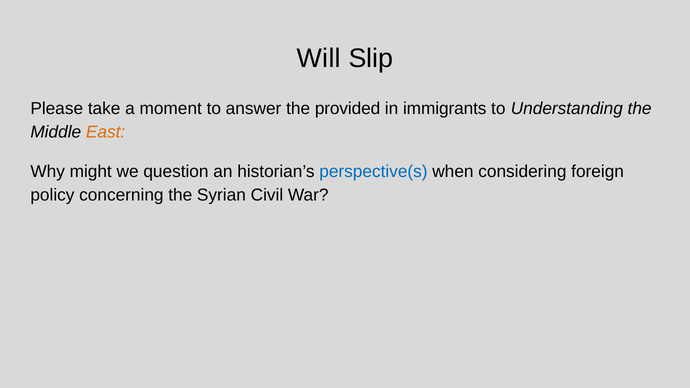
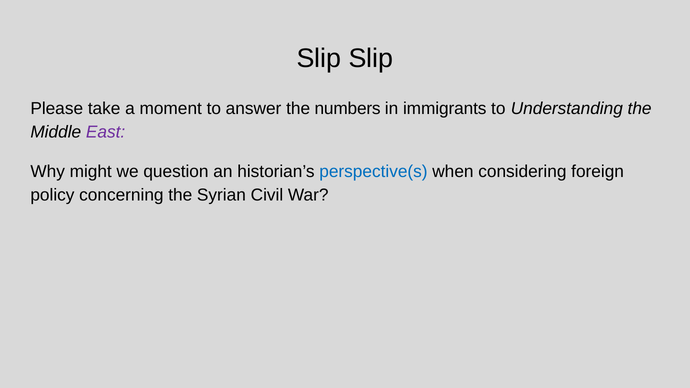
Will at (319, 58): Will -> Slip
provided: provided -> numbers
East colour: orange -> purple
